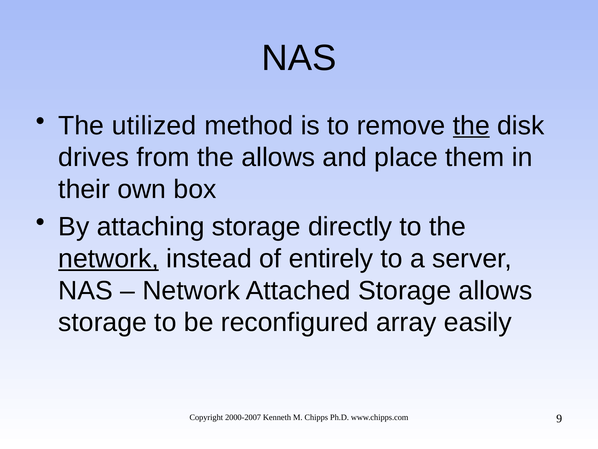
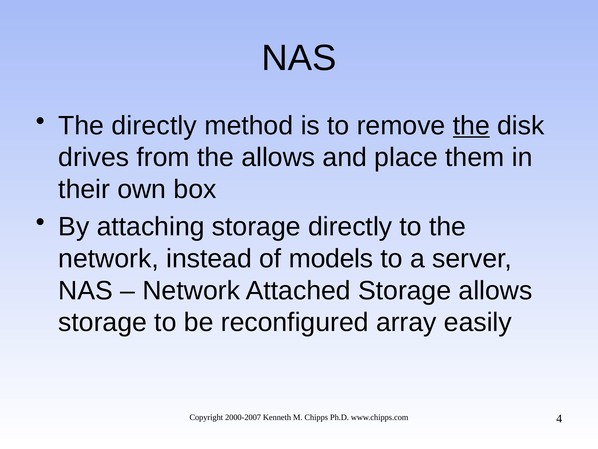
The utilized: utilized -> directly
network at (109, 258) underline: present -> none
entirely: entirely -> models
9: 9 -> 4
